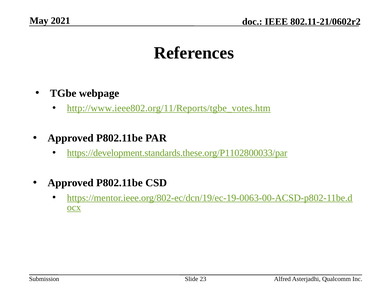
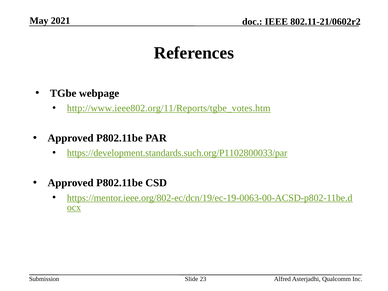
https://development.standards.these.org/P1102800033/par: https://development.standards.these.org/P1102800033/par -> https://development.standards.such.org/P1102800033/par
